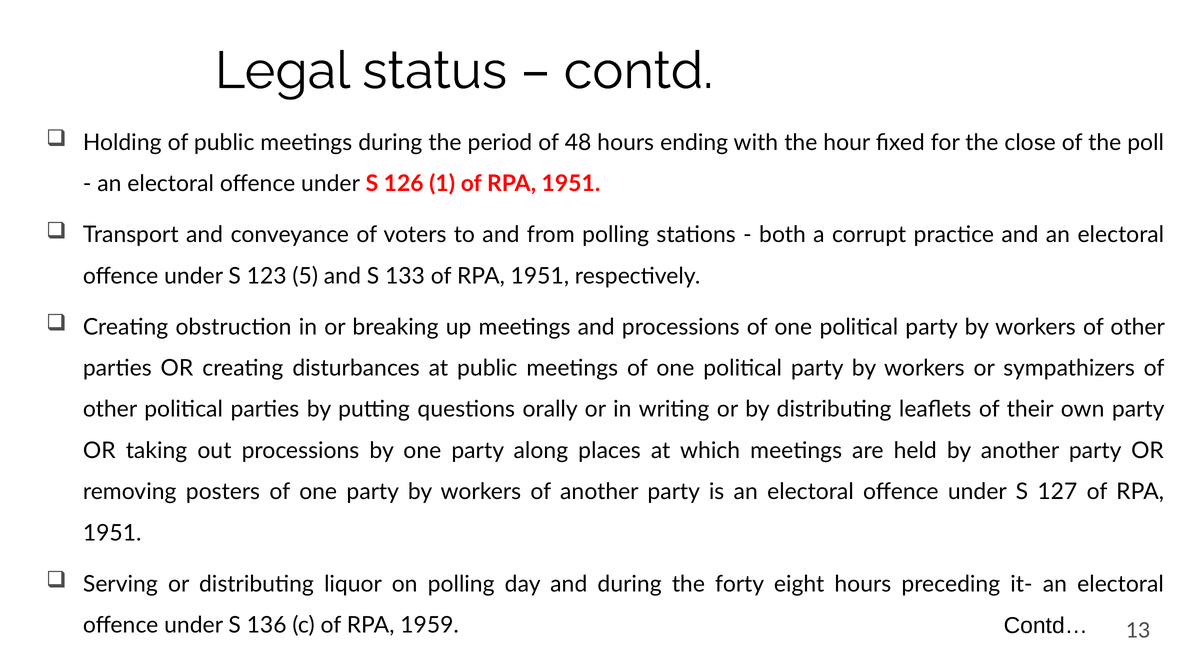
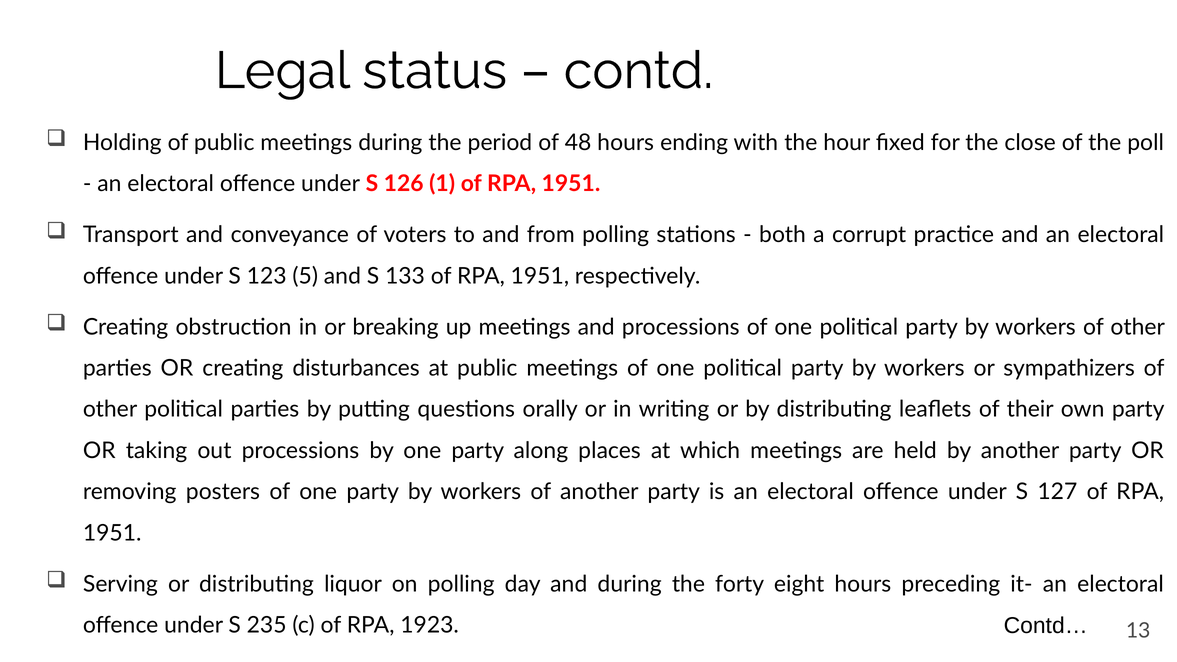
136: 136 -> 235
1959: 1959 -> 1923
